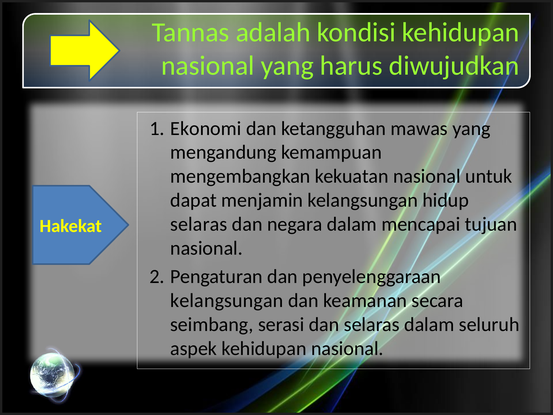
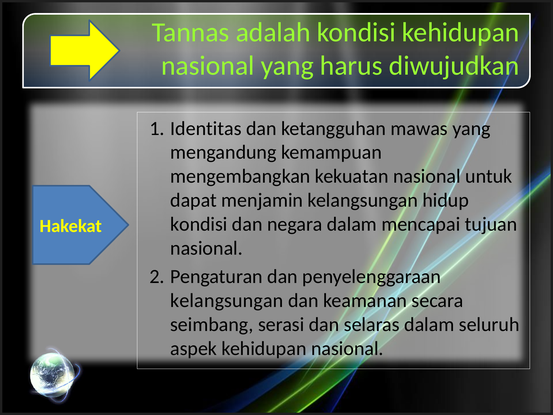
Ekonomi: Ekonomi -> Identitas
selaras at (199, 224): selaras -> kondisi
